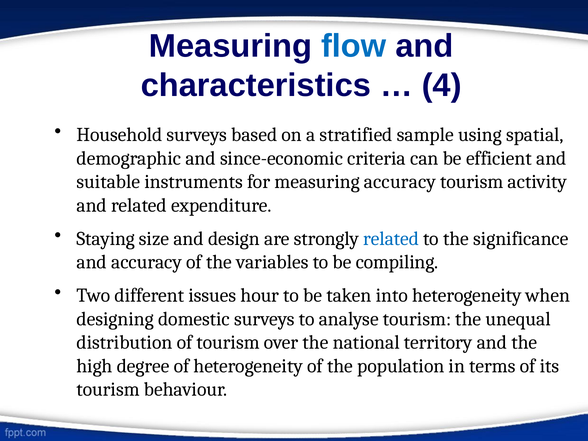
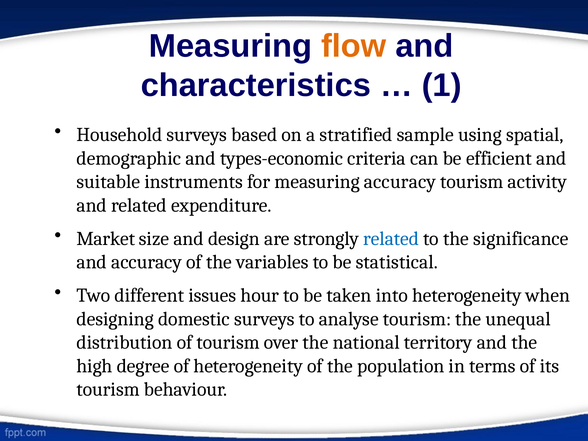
flow colour: blue -> orange
4: 4 -> 1
since-economic: since-economic -> types-economic
Staying: Staying -> Market
compiling: compiling -> statistical
